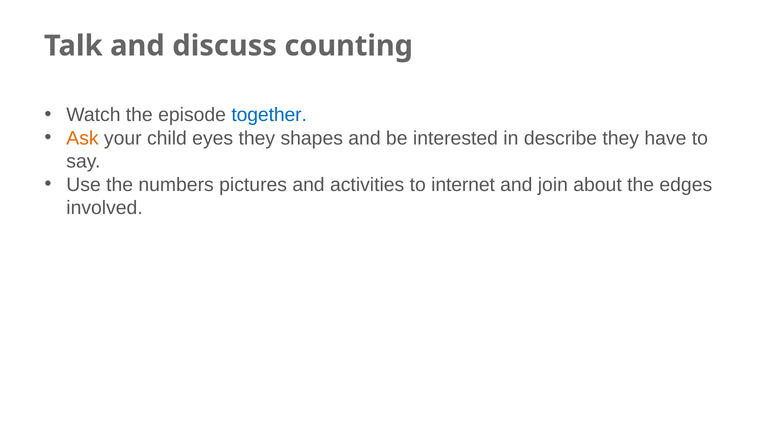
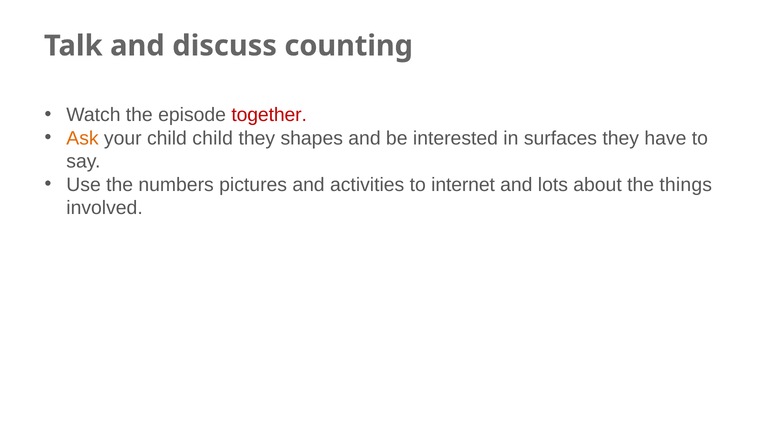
together colour: blue -> red
child eyes: eyes -> child
describe: describe -> surfaces
join: join -> lots
edges: edges -> things
